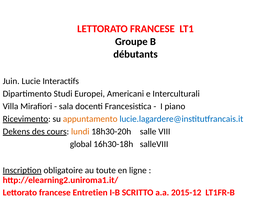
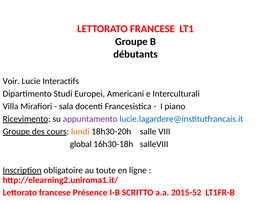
Juin: Juin -> Voir
appuntamento colour: orange -> purple
Dekens at (16, 132): Dekens -> Groupe
Entretien: Entretien -> Présence
2015-12: 2015-12 -> 2015-52
